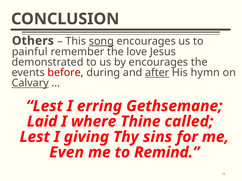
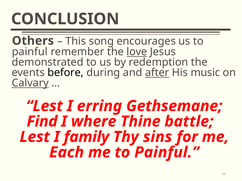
song underline: present -> none
love underline: none -> present
by encourages: encourages -> redemption
before colour: red -> black
hymn: hymn -> music
Laid: Laid -> Find
called: called -> battle
giving: giving -> family
Even: Even -> Each
me to Remind: Remind -> Painful
